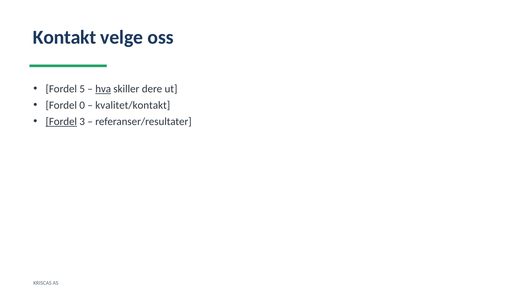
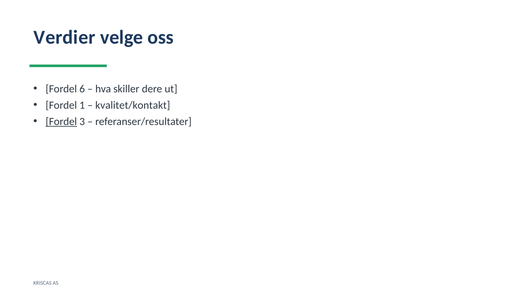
Kontakt: Kontakt -> Verdier
5: 5 -> 6
hva underline: present -> none
0: 0 -> 1
